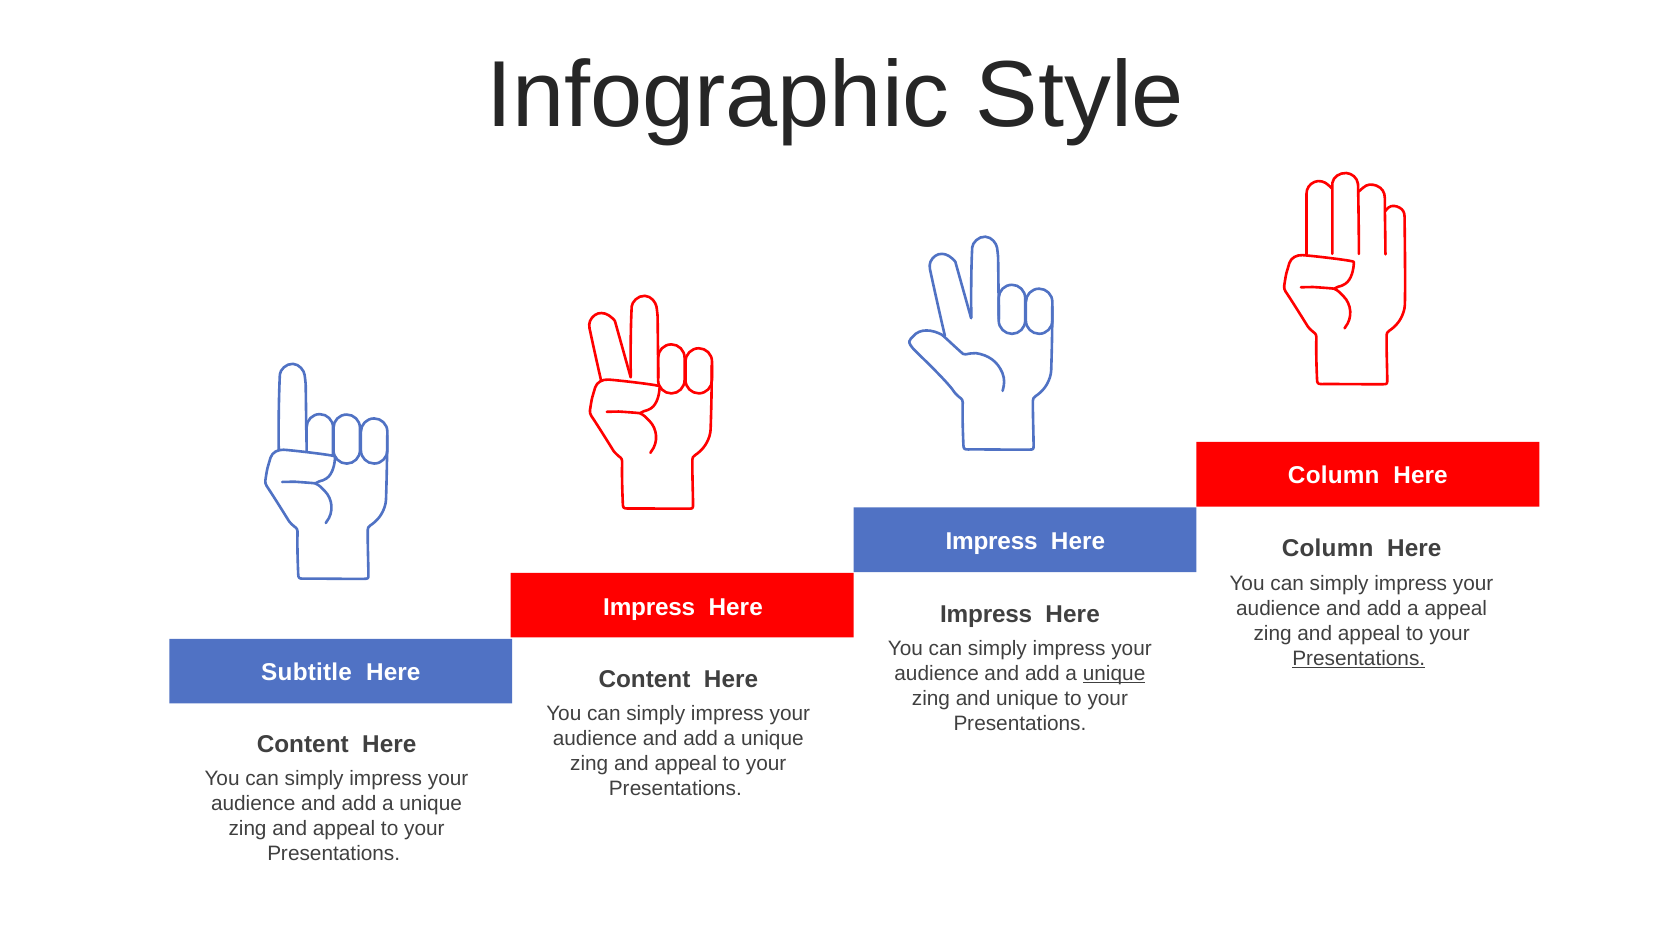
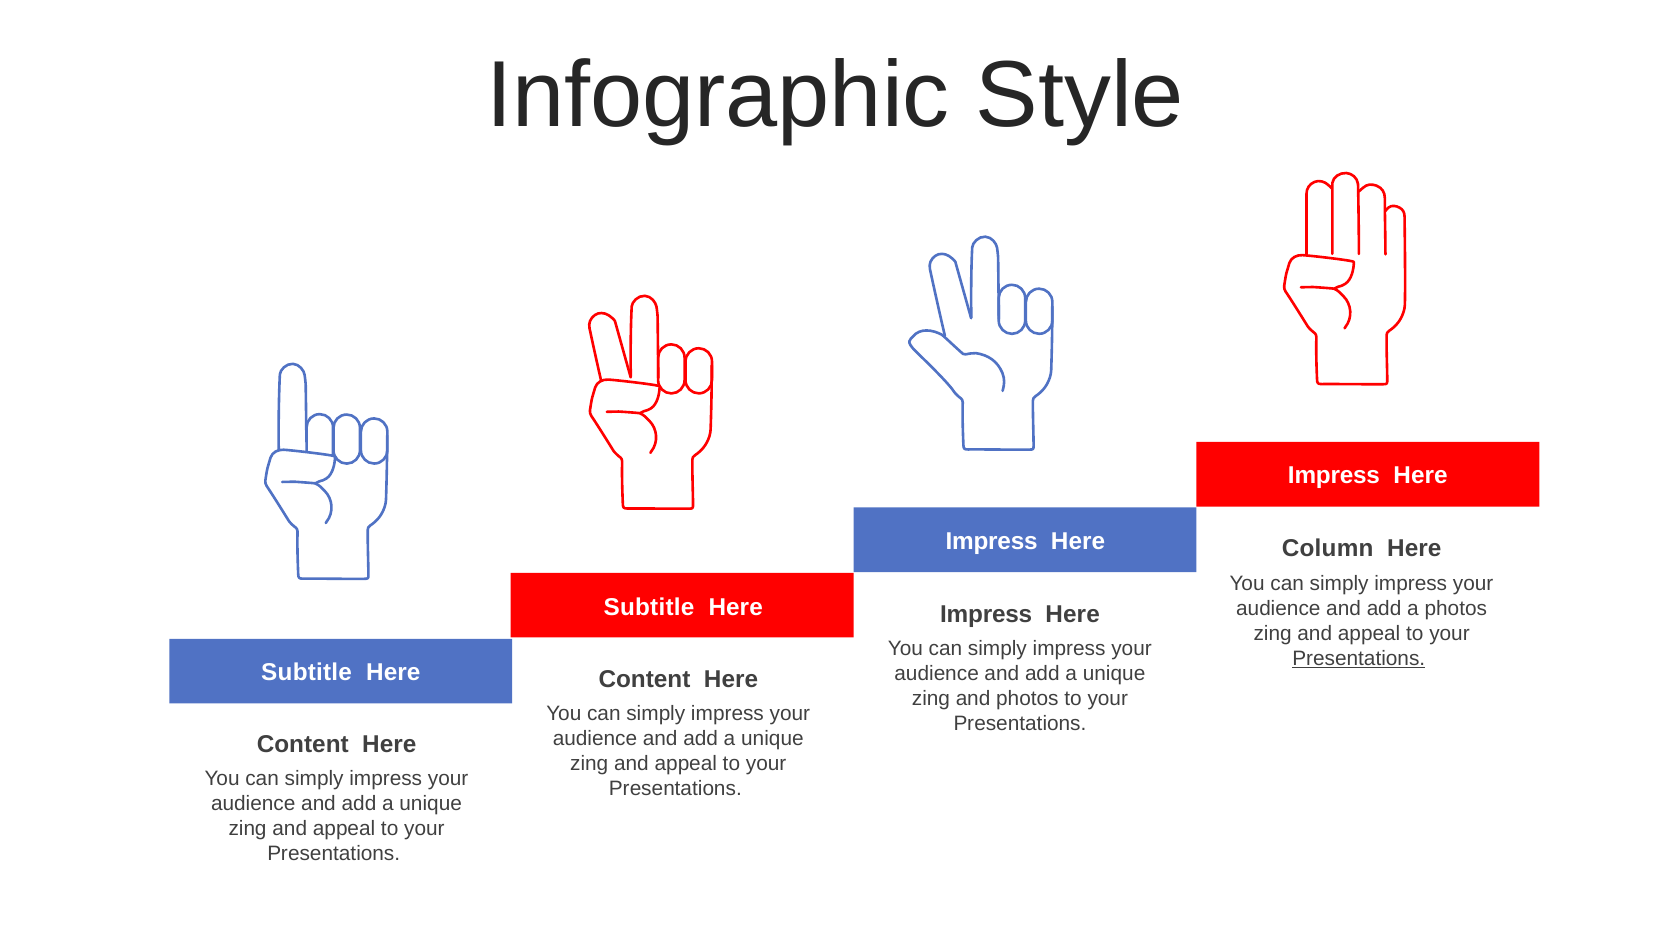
Column at (1334, 476): Column -> Impress
Impress at (649, 607): Impress -> Subtitle
a appeal: appeal -> photos
unique at (1114, 673) underline: present -> none
and unique: unique -> photos
